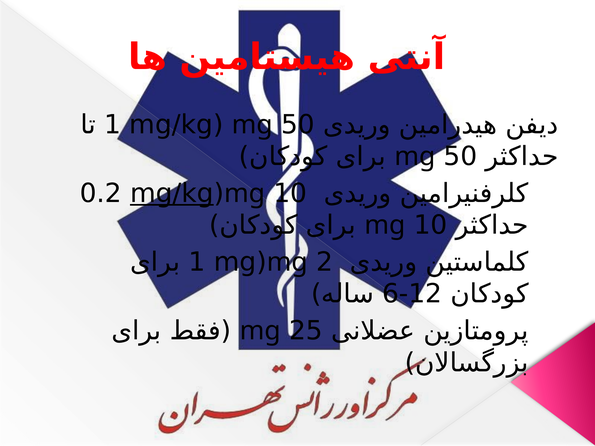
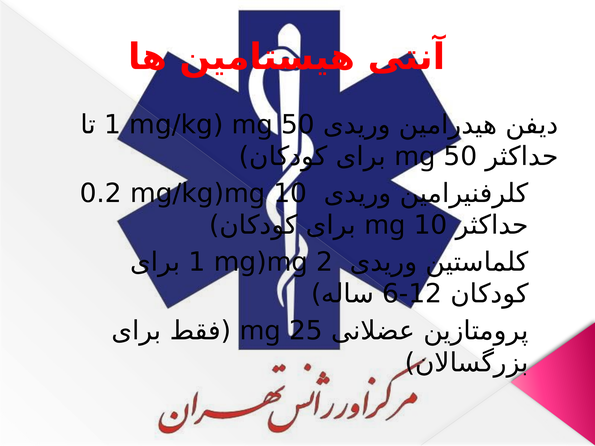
mg/kg at (172, 194) underline: present -> none
